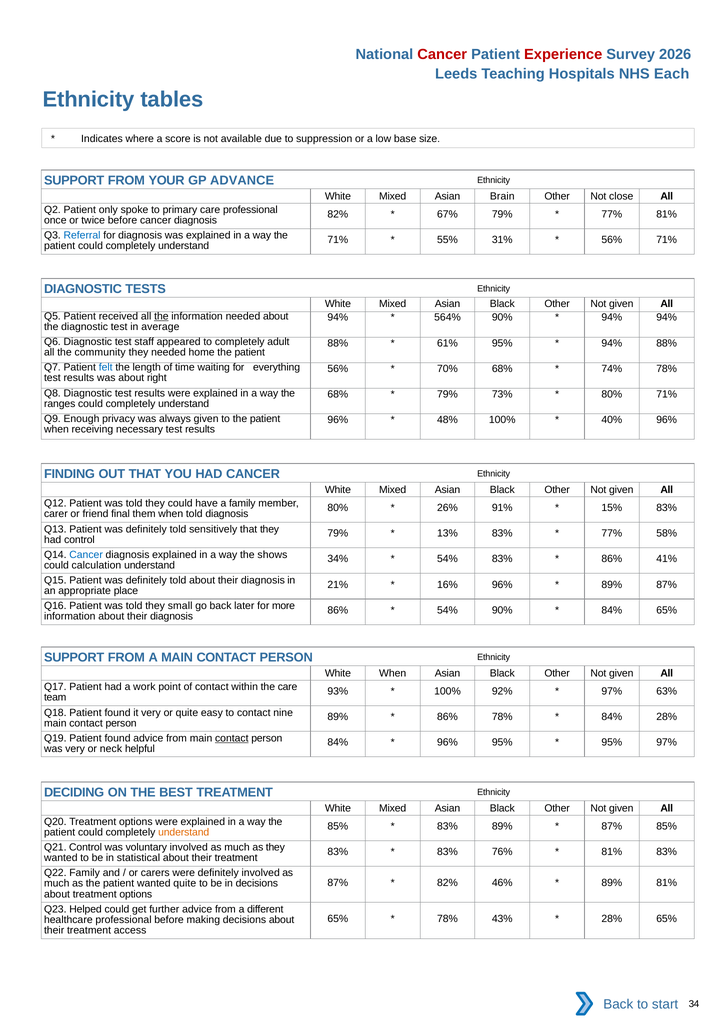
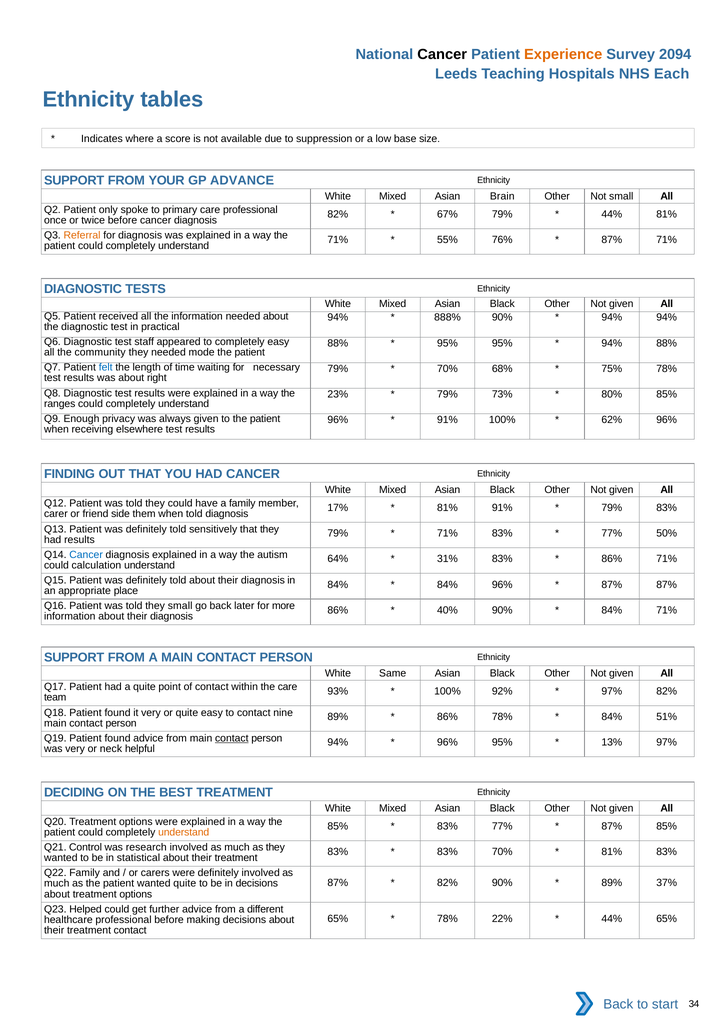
Cancer at (442, 54) colour: red -> black
Experience colour: red -> orange
2026: 2026 -> 2094
Not close: close -> small
77% at (612, 214): 77% -> 44%
Referral colour: blue -> orange
31%: 31% -> 76%
56% at (612, 240): 56% -> 87%
the at (161, 317) underline: present -> none
564%: 564% -> 888%
average: average -> practical
completely adult: adult -> easy
61% at (447, 343): 61% -> 95%
home: home -> mode
everything: everything -> necessary
56% at (338, 369): 56% -> 79%
74%: 74% -> 75%
68% at (338, 394): 68% -> 23%
80% 71%: 71% -> 85%
48% at (447, 420): 48% -> 91%
40%: 40% -> 62%
necessary: necessary -> elsewhere
80% at (338, 508): 80% -> 17%
26% at (447, 508): 26% -> 81%
15% at (612, 508): 15% -> 79%
final: final -> side
13% at (447, 534): 13% -> 71%
58%: 58% -> 50%
had control: control -> results
shows: shows -> autism
34%: 34% -> 64%
54% at (447, 559): 54% -> 31%
86% 41%: 41% -> 71%
21% at (338, 585): 21% -> 84%
16% at (447, 585): 16% -> 84%
89% at (612, 585): 89% -> 87%
54% at (447, 610): 54% -> 40%
84% 65%: 65% -> 71%
White When: When -> Same
a work: work -> quite
97% 63%: 63% -> 82%
84% 28%: 28% -> 51%
84% at (338, 743): 84% -> 94%
95% at (612, 743): 95% -> 13%
83% 89%: 89% -> 77%
voluntary: voluntary -> research
83% 76%: 76% -> 70%
82% 46%: 46% -> 90%
89% 81%: 81% -> 37%
43%: 43% -> 22%
28% at (612, 919): 28% -> 44%
treatment access: access -> contact
